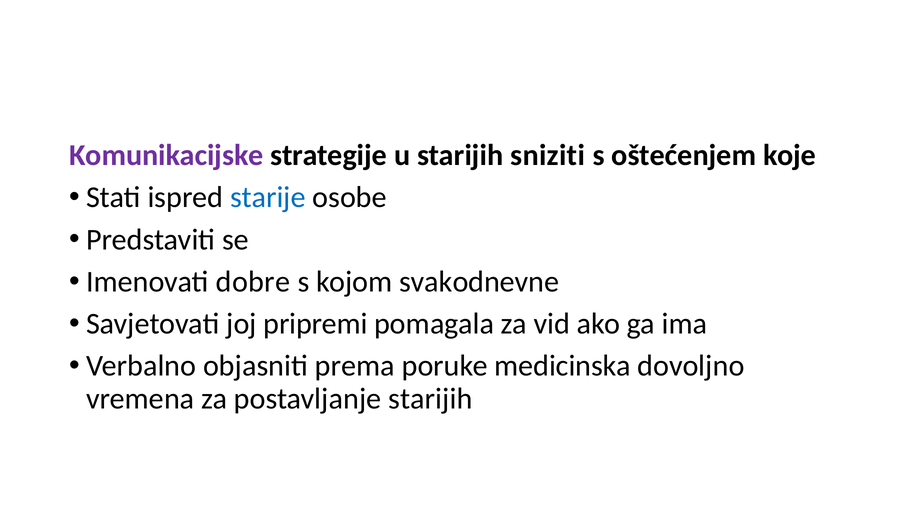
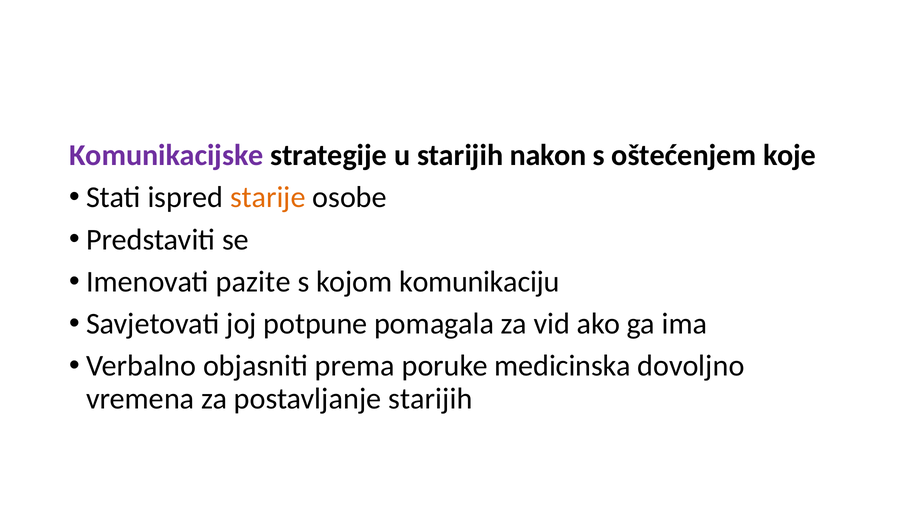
sniziti: sniziti -> nakon
starije colour: blue -> orange
dobre: dobre -> pazite
svakodnevne: svakodnevne -> komunikaciju
pripremi: pripremi -> potpune
